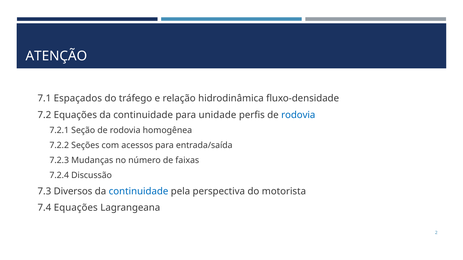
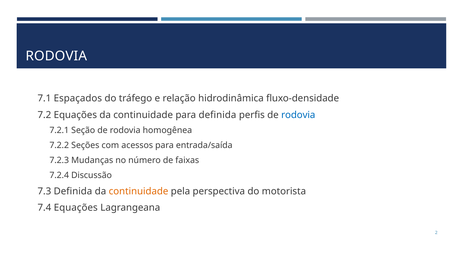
ATENÇÃO at (56, 56): ATENÇÃO -> RODOVIA
para unidade: unidade -> definida
Diversos at (73, 192): Diversos -> Definida
continuidade at (139, 192) colour: blue -> orange
